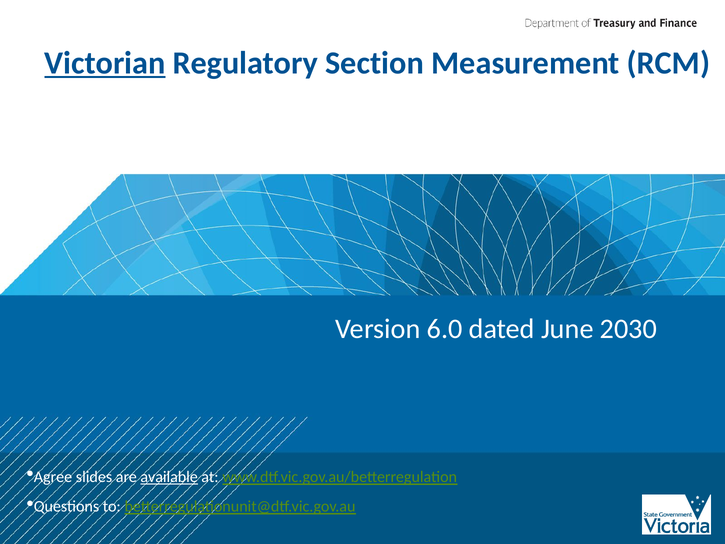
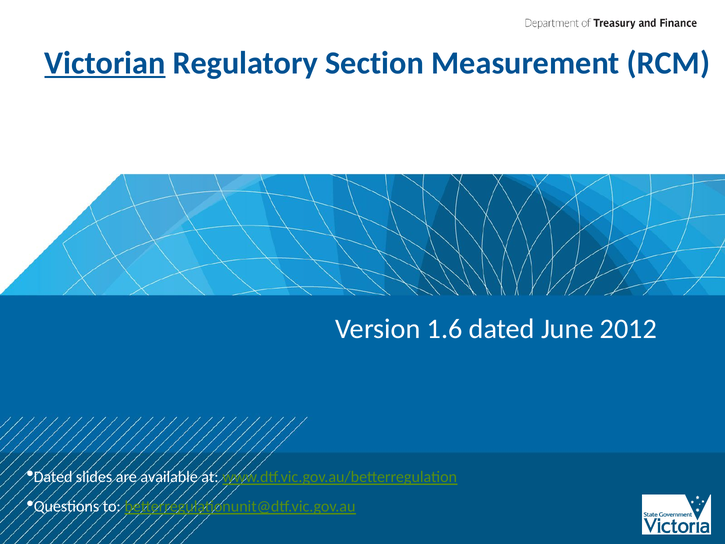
6.0: 6.0 -> 1.6
2030: 2030 -> 2012
Agree at (53, 477): Agree -> Dated
available underline: present -> none
